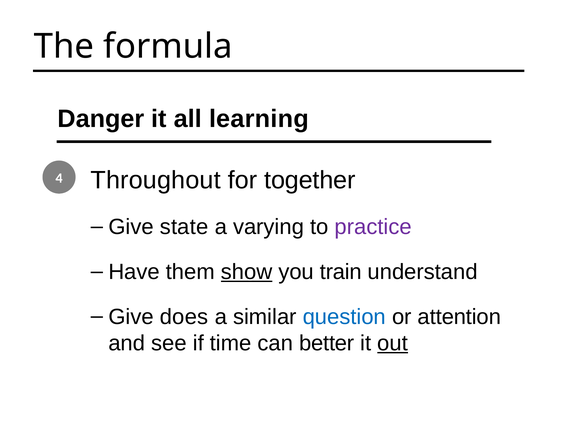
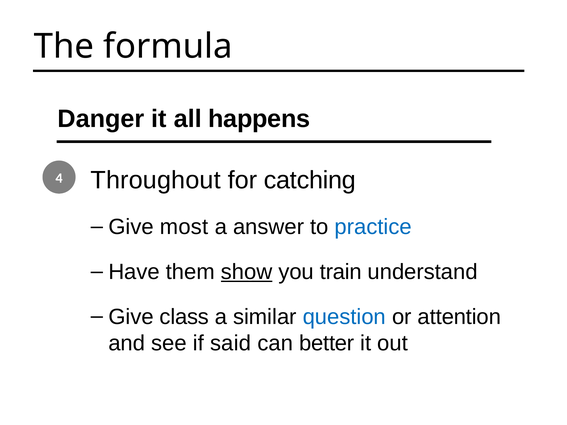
learning: learning -> happens
together: together -> catching
state: state -> most
varying: varying -> answer
practice colour: purple -> blue
does: does -> class
time: time -> said
out underline: present -> none
